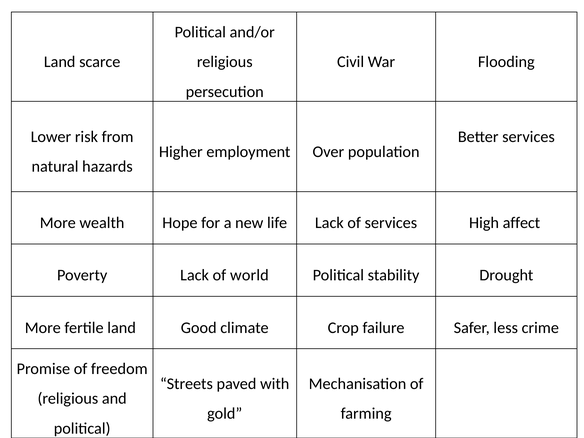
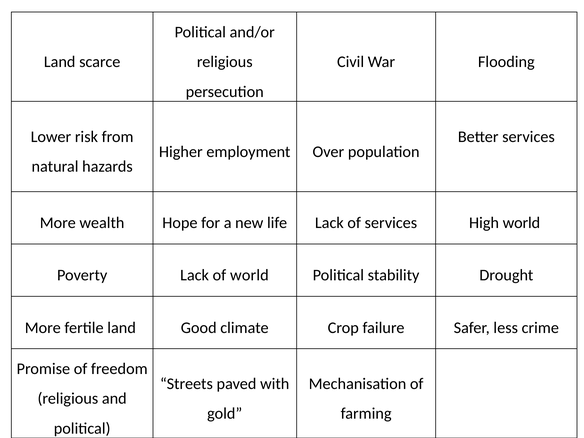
High affect: affect -> world
